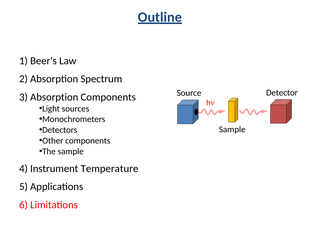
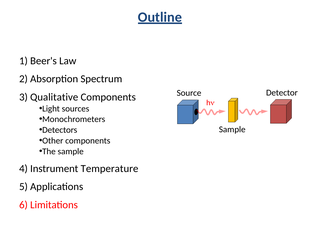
3 Absorption: Absorption -> Qualitative
